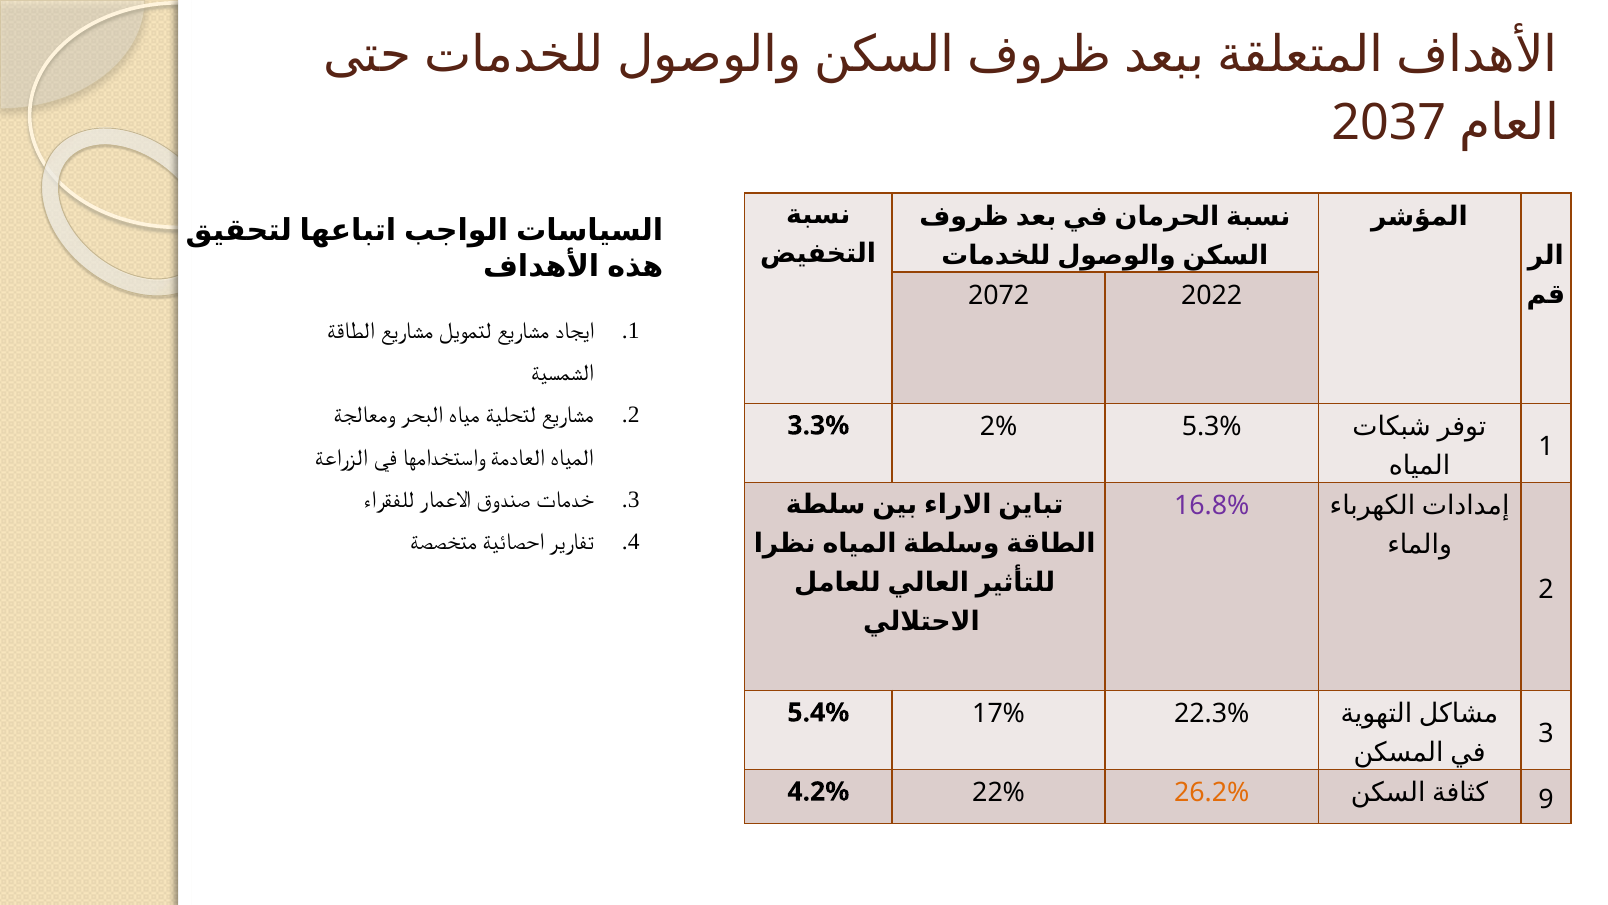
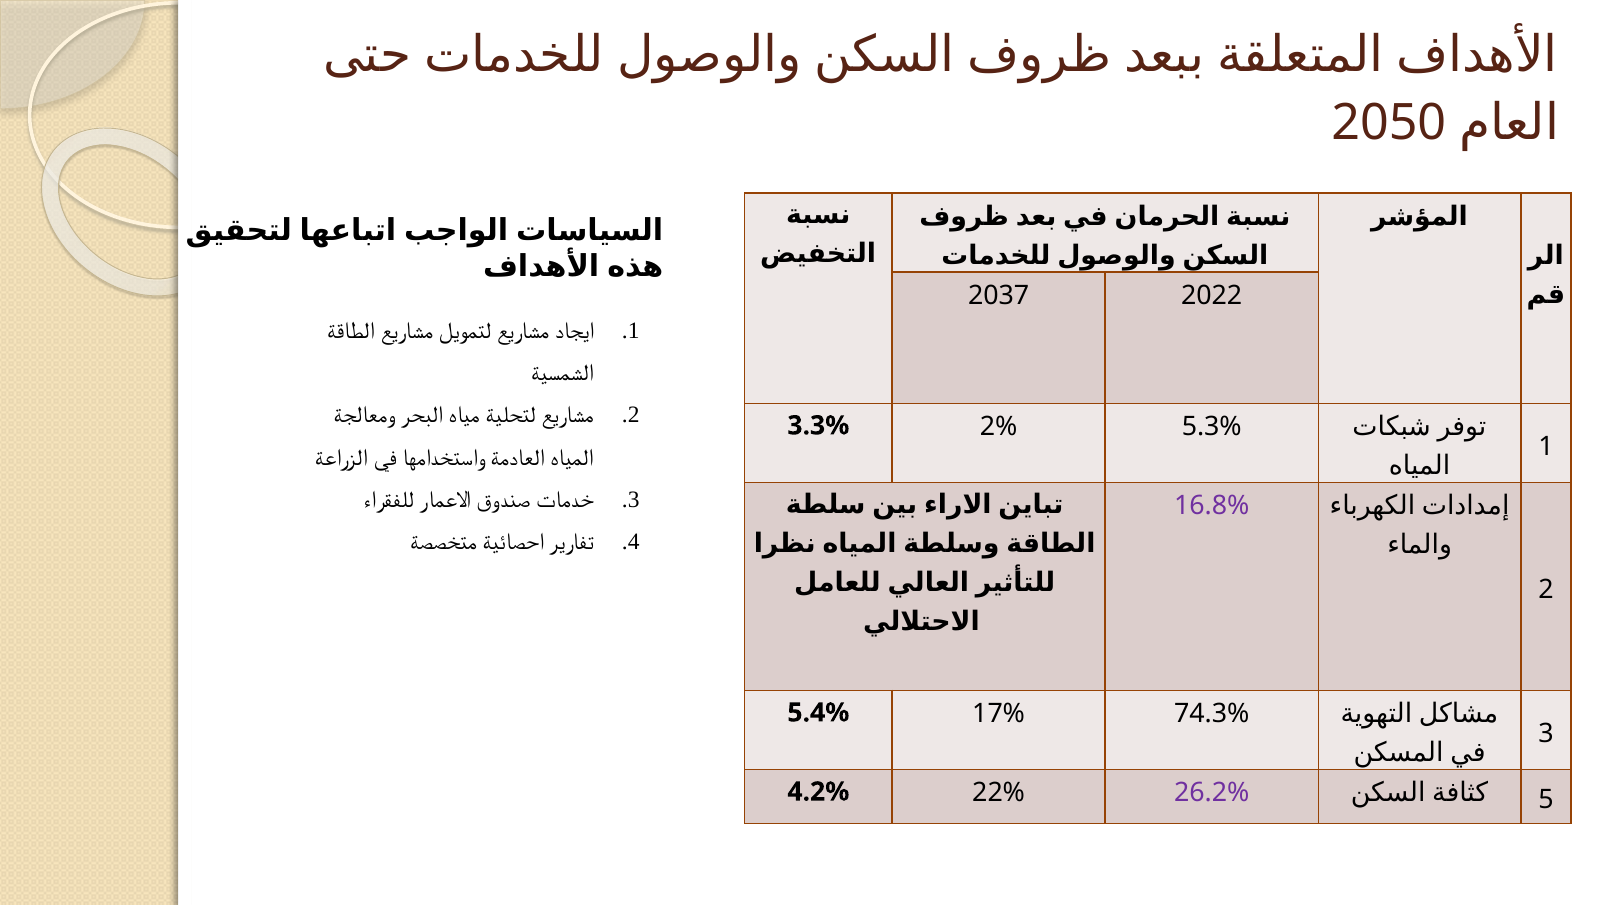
2037: 2037 -> 2050
2072: 2072 -> 2037
22.3%: 22.3% -> 74.3%
26.2% colour: orange -> purple
9: 9 -> 5
